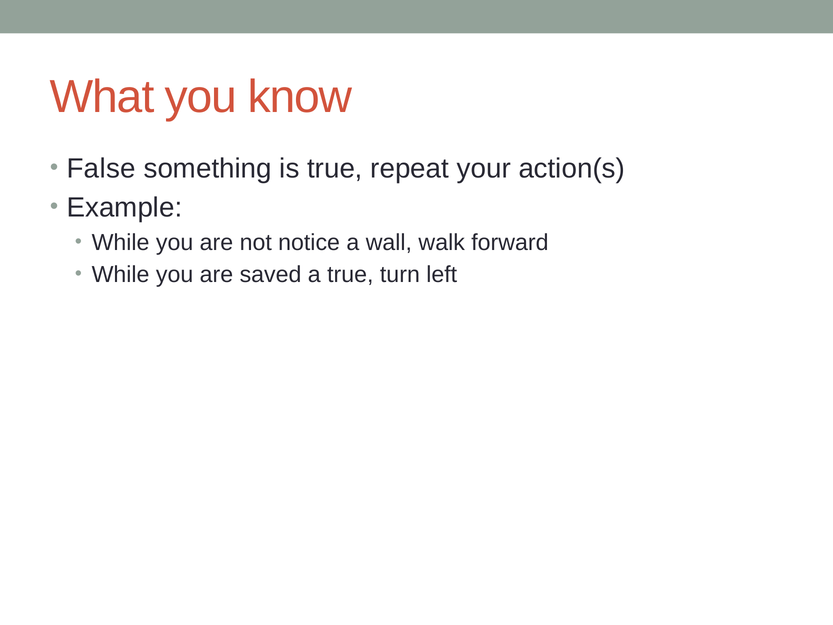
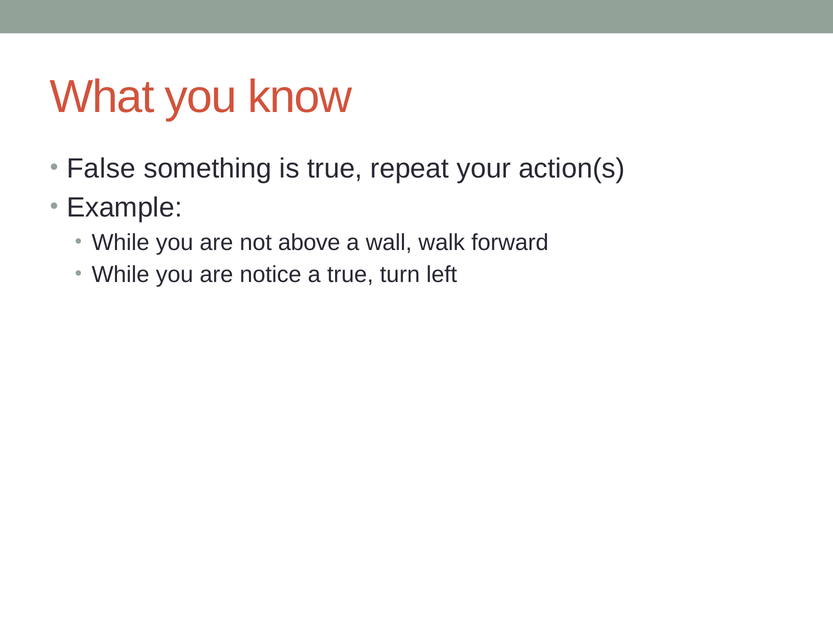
notice: notice -> above
saved: saved -> notice
